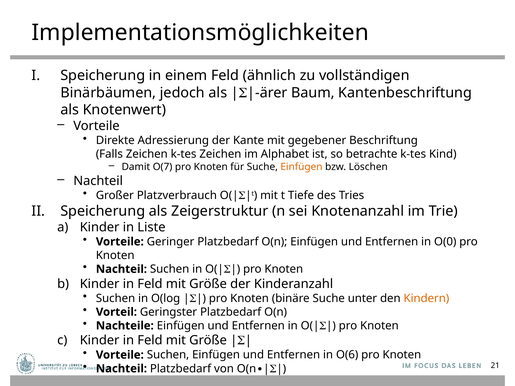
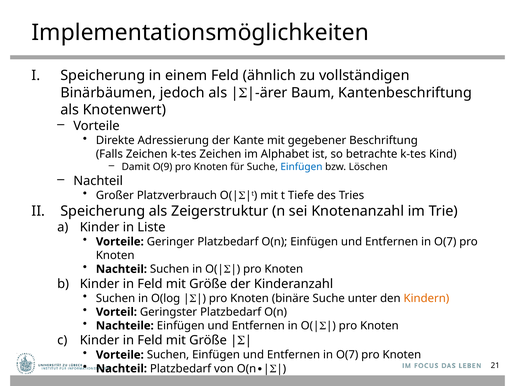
O(7: O(7 -> O(9
Einfügen at (301, 167) colour: orange -> blue
O(0 at (445, 242): O(0 -> O(7
O(6 at (347, 355): O(6 -> O(7
